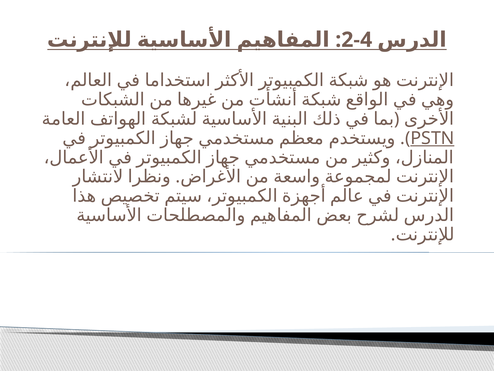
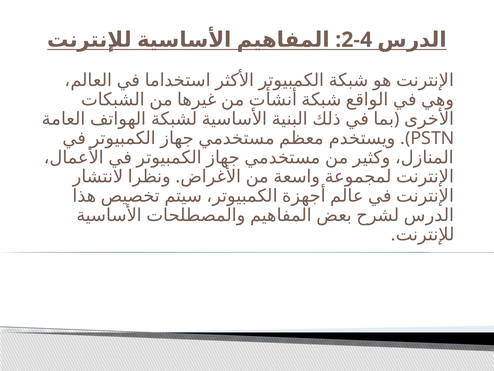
PSTN underline: present -> none
